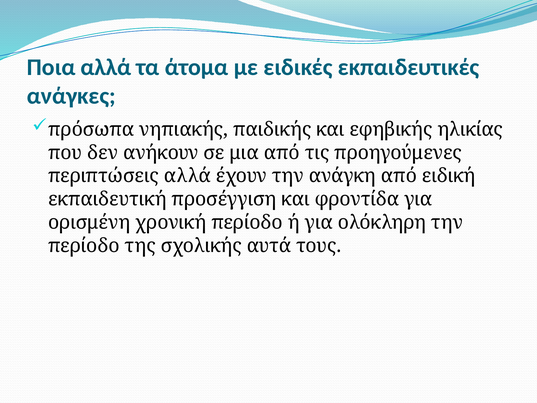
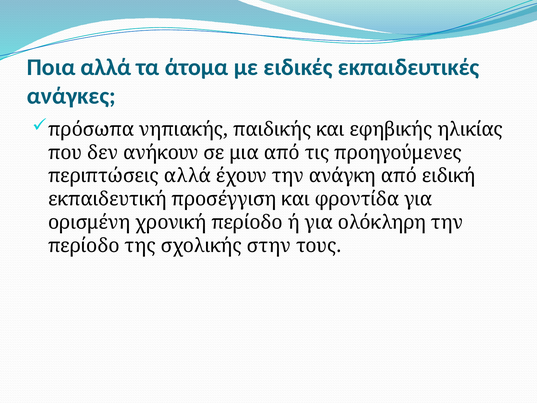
αυτά: αυτά -> στην
